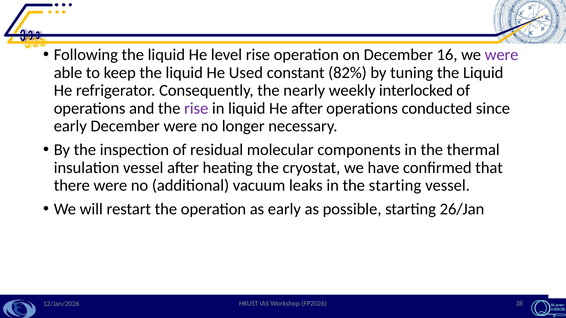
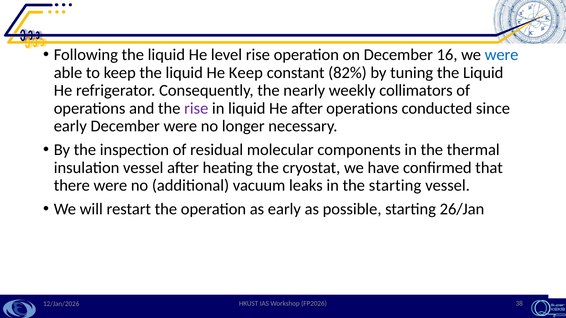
were at (502, 55) colour: purple -> blue
He Used: Used -> Keep
interlocked: interlocked -> collimators
